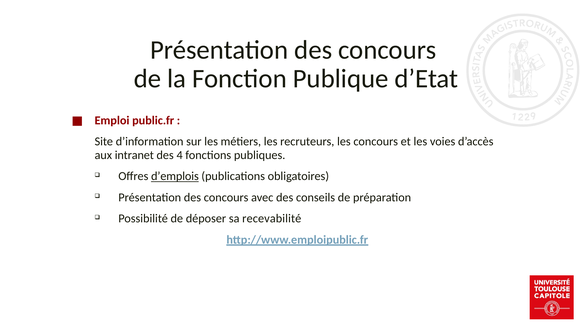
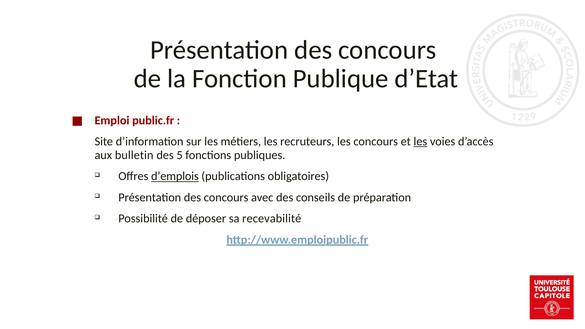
les at (420, 142) underline: none -> present
intranet: intranet -> bulletin
4: 4 -> 5
